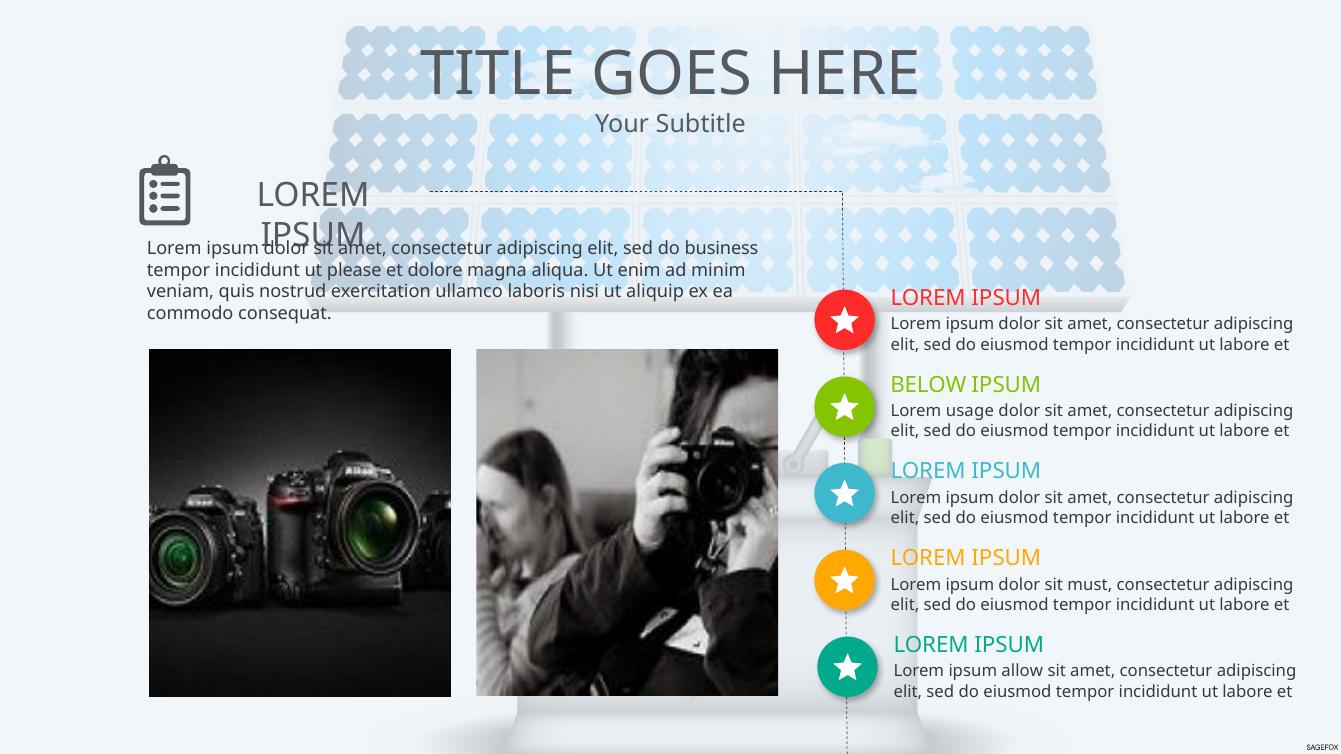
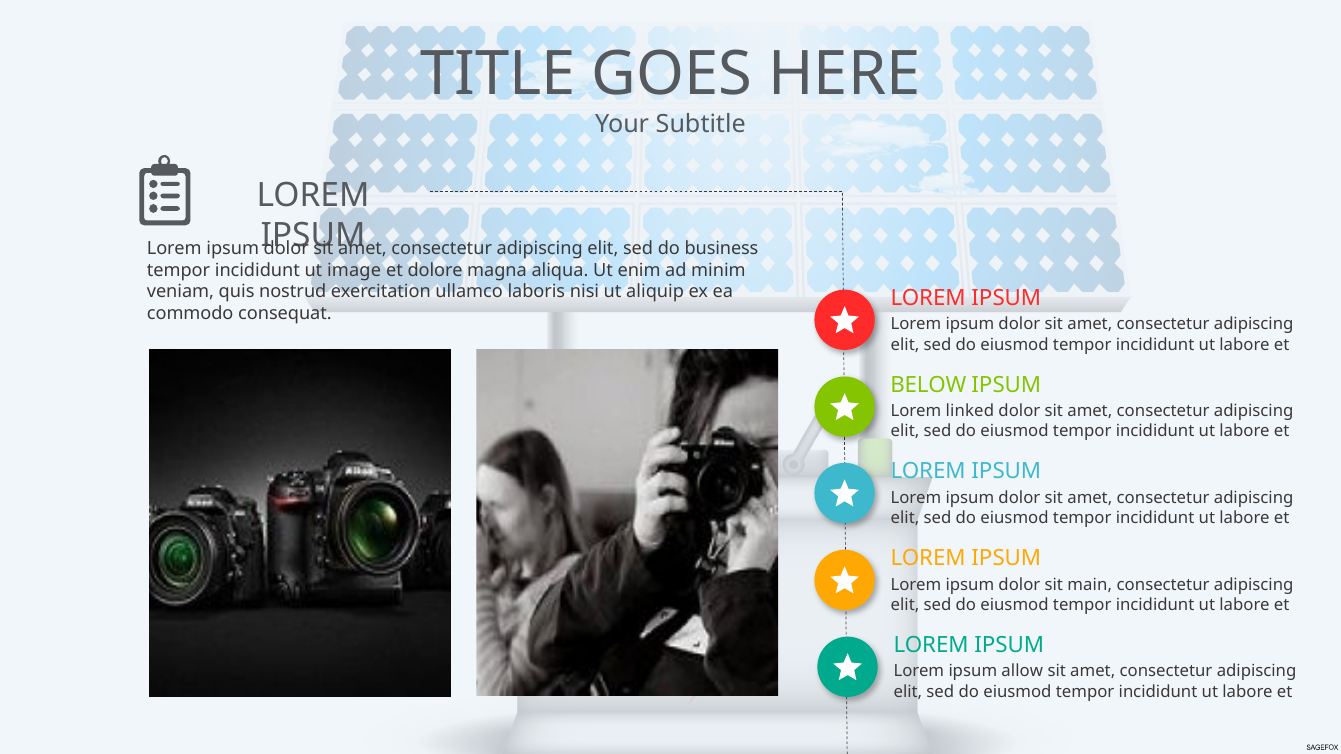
please: please -> image
usage: usage -> linked
must: must -> main
